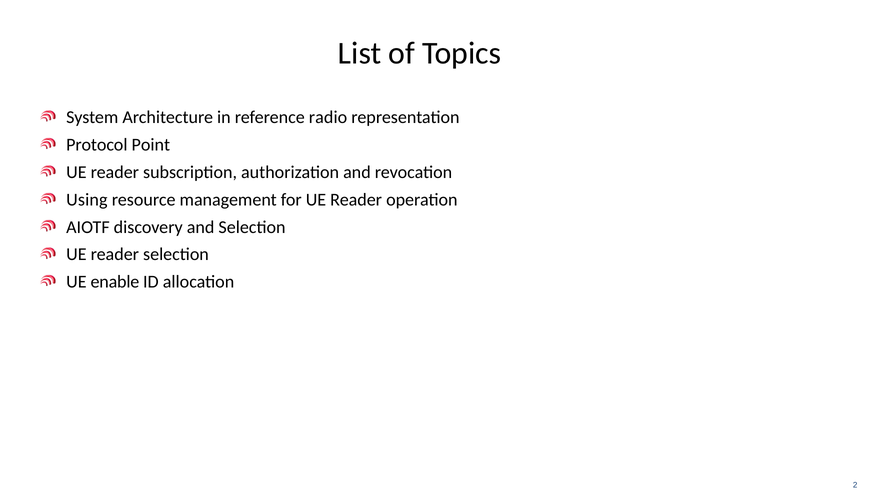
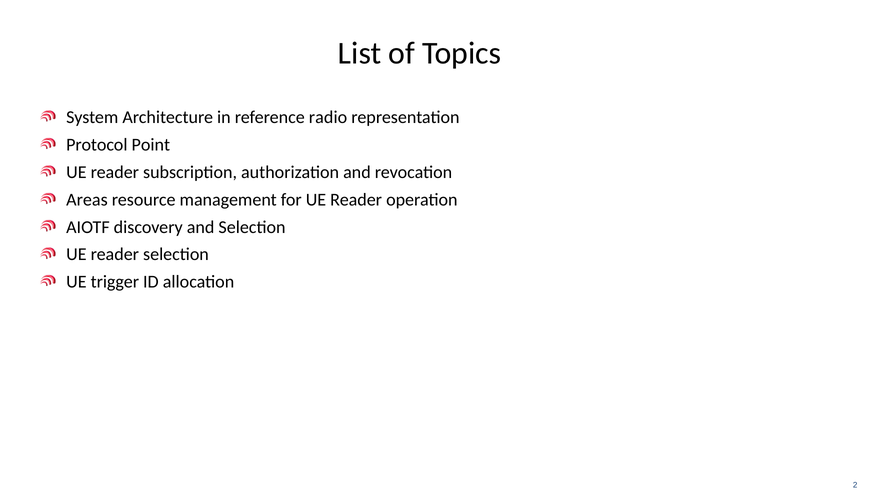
Using: Using -> Areas
enable: enable -> trigger
